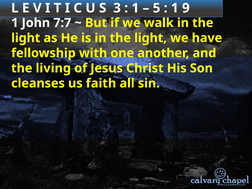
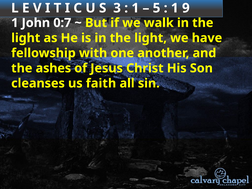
7:7: 7:7 -> 0:7
living: living -> ashes
